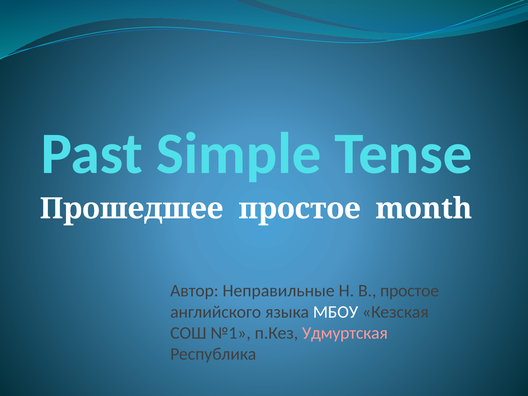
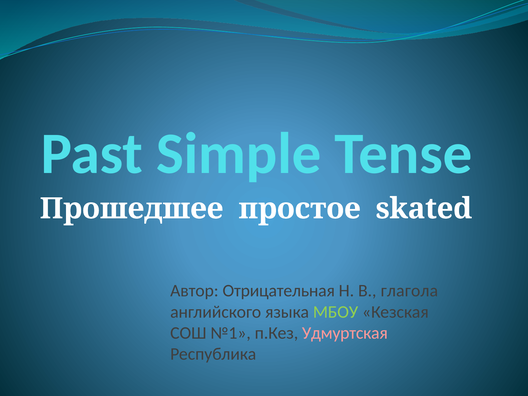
month: month -> skated
Неправильные: Неправильные -> Отрицательная
В простое: простое -> глагола
МБОУ colour: white -> light green
